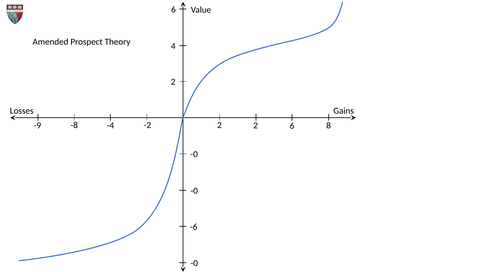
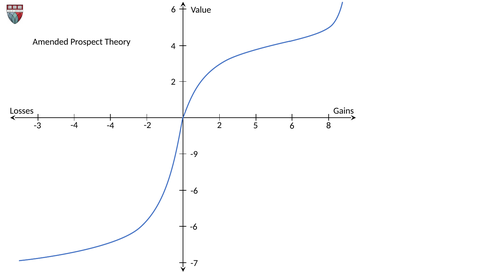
-8 at (74, 125): -8 -> -4
-9: -9 -> -3
-4 2: 2 -> 5
-0 at (194, 154): -0 -> -9
-0 at (194, 191): -0 -> -6
-0 at (194, 263): -0 -> -7
